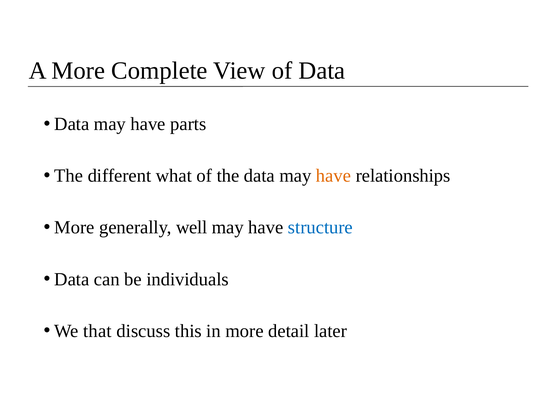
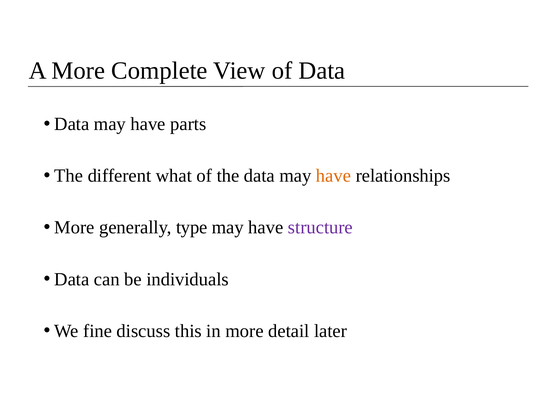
well: well -> type
structure colour: blue -> purple
that: that -> fine
